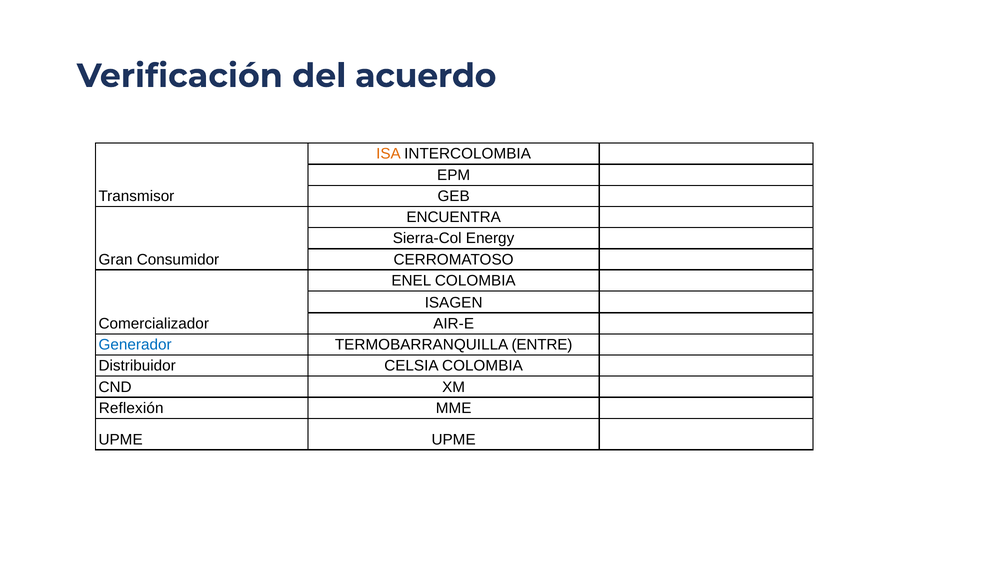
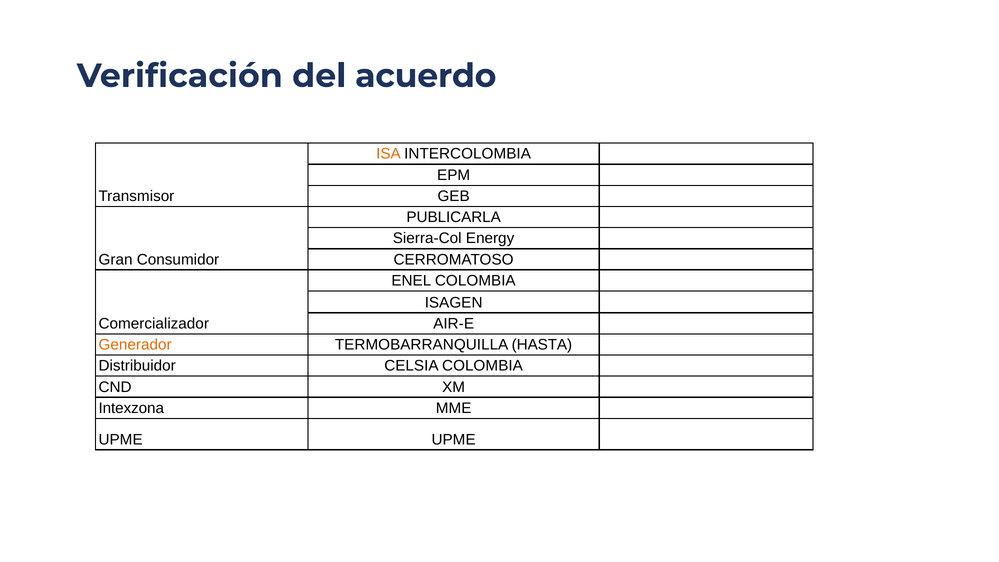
ENCUENTRA: ENCUENTRA -> PUBLICARLA
Generador colour: blue -> orange
ENTRE: ENTRE -> HASTA
Reflexión: Reflexión -> Intexzona
